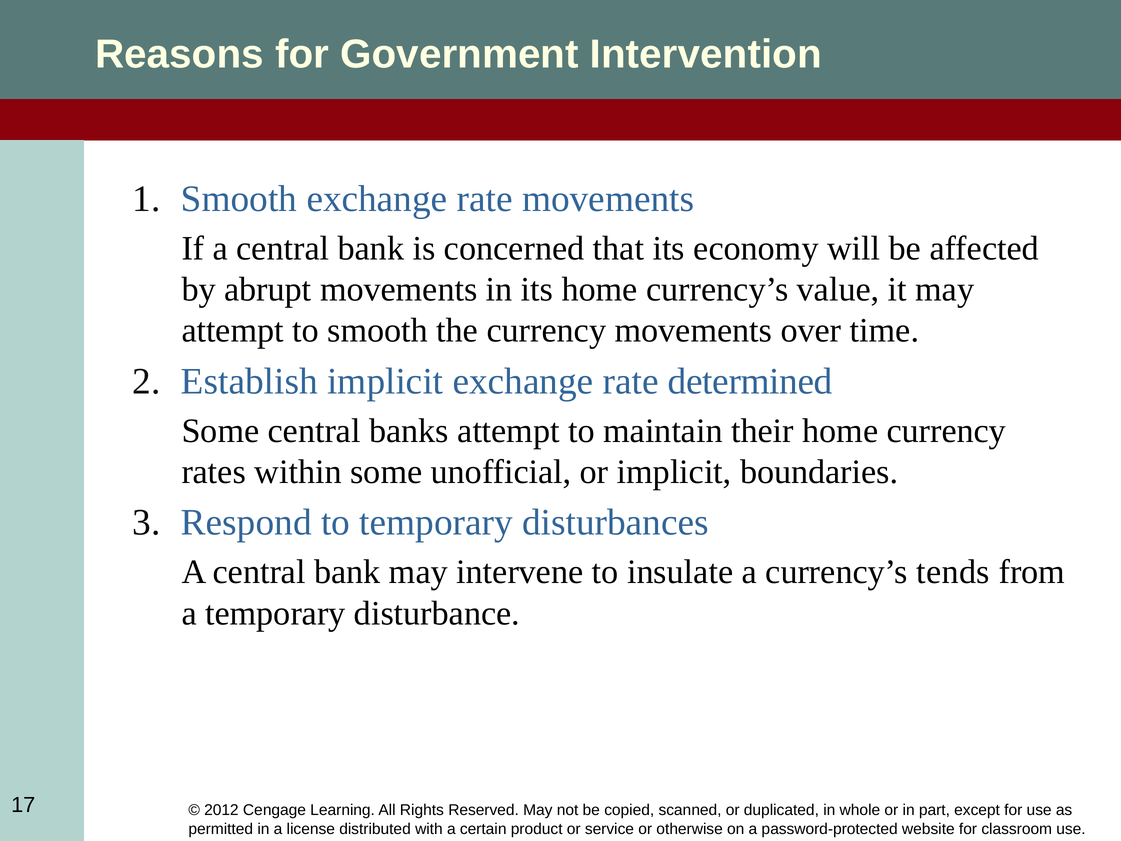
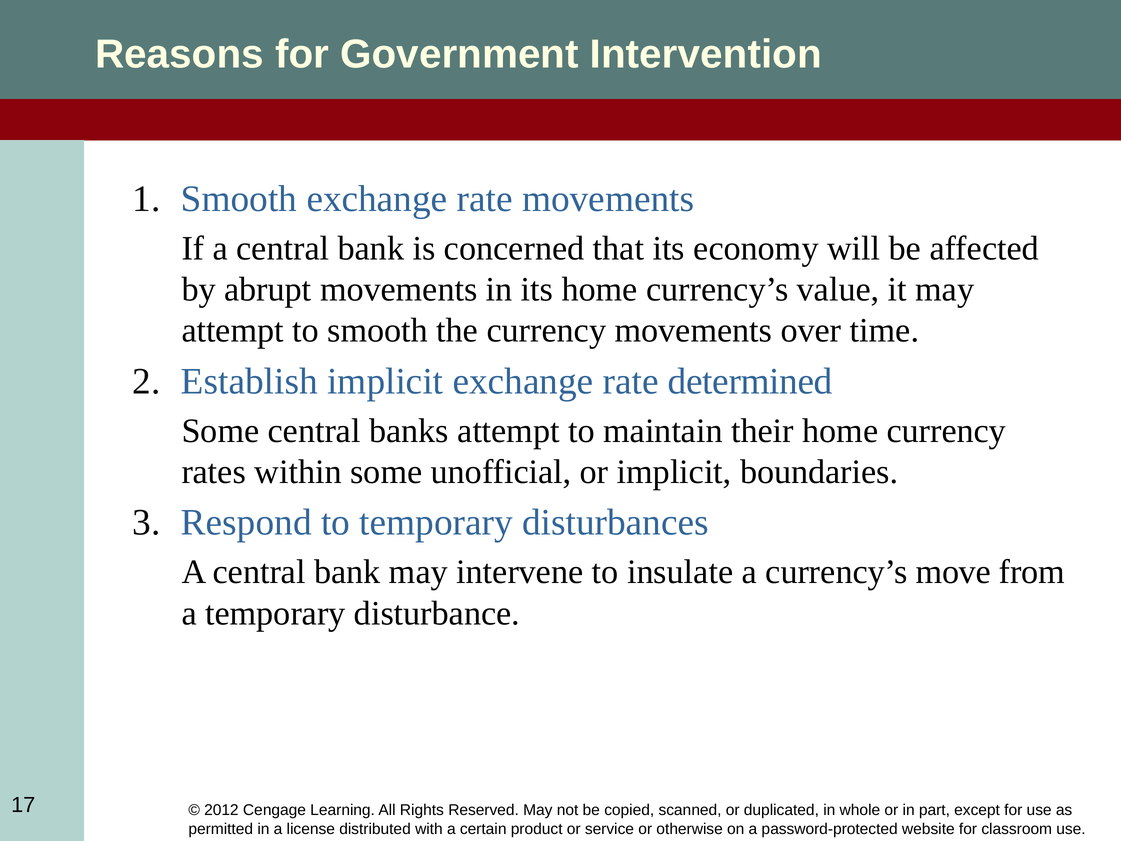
tends: tends -> move
